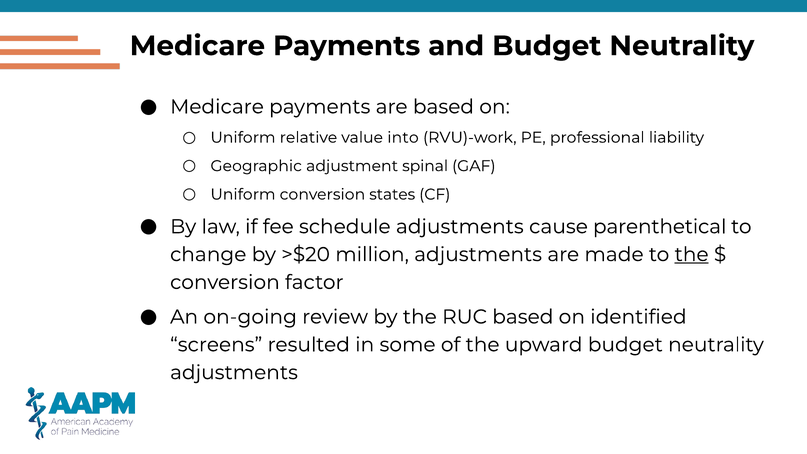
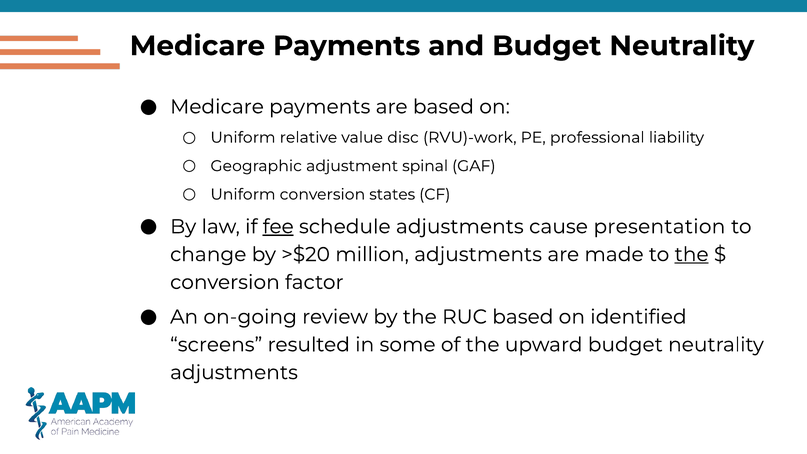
into: into -> disc
fee underline: none -> present
parenthetical: parenthetical -> presentation
